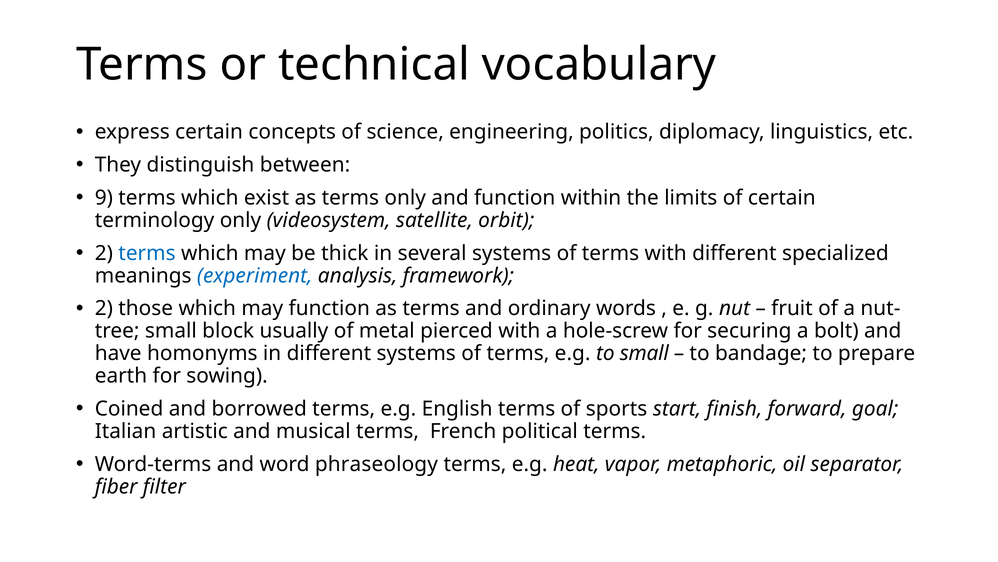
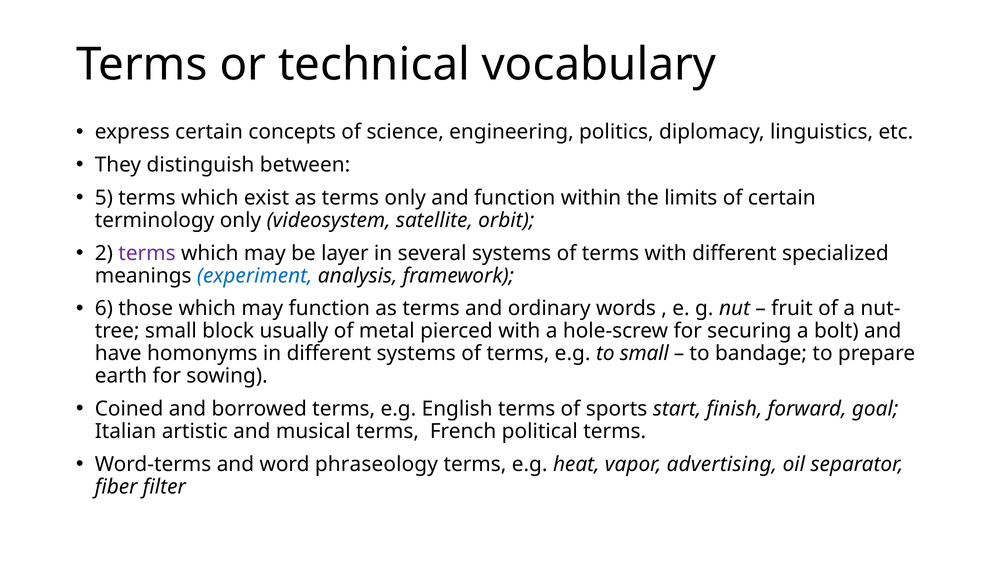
9: 9 -> 5
terms at (147, 253) colour: blue -> purple
thick: thick -> layer
2 at (104, 308): 2 -> 6
metaphoric: metaphoric -> advertising
